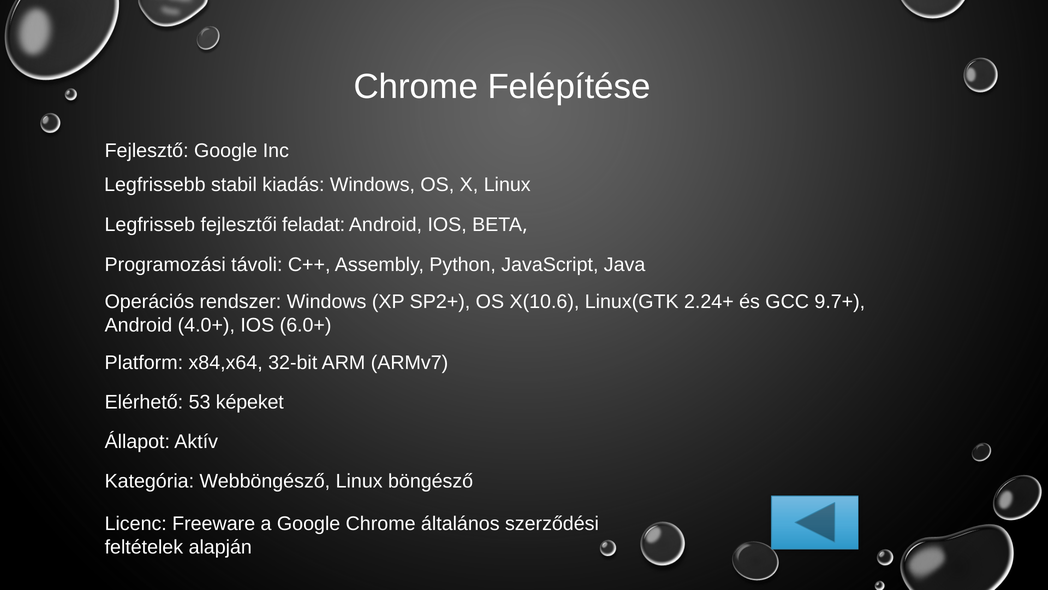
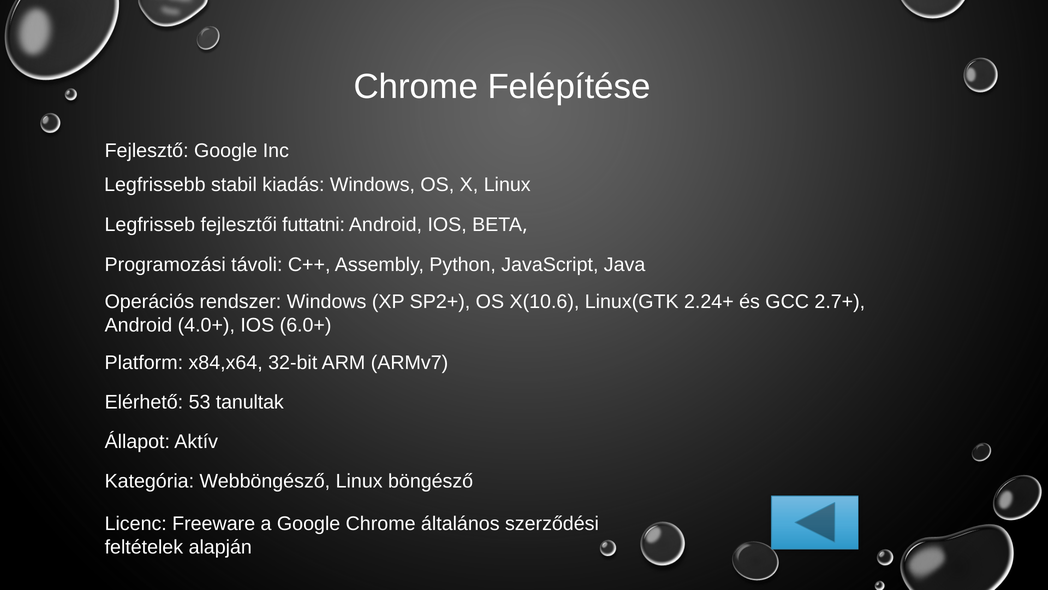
feladat: feladat -> futtatni
9.7+: 9.7+ -> 2.7+
képeket: képeket -> tanultak
